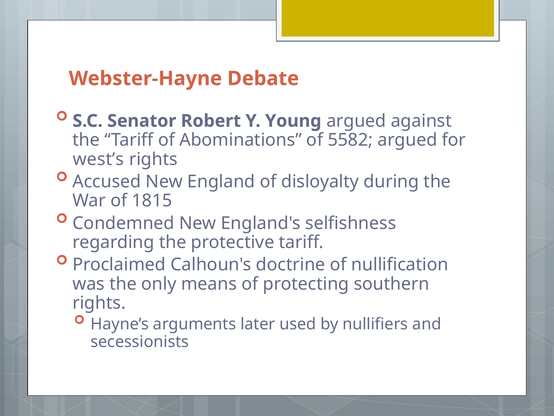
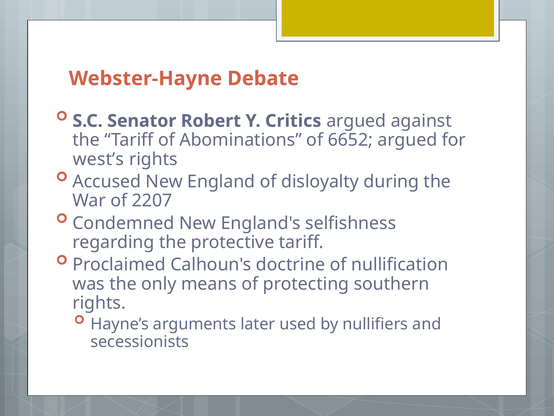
Young: Young -> Critics
5582: 5582 -> 6652
1815: 1815 -> 2207
